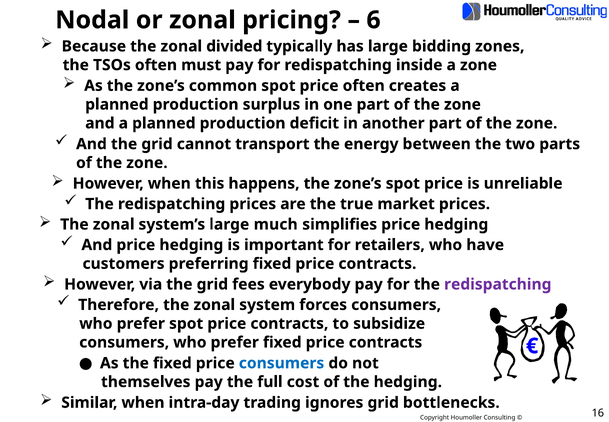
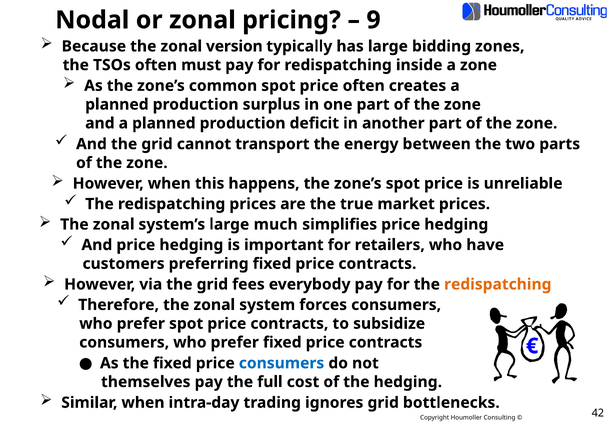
6: 6 -> 9
divided: divided -> version
redispatching at (498, 284) colour: purple -> orange
16: 16 -> 42
